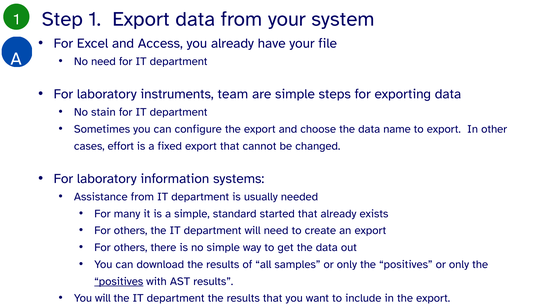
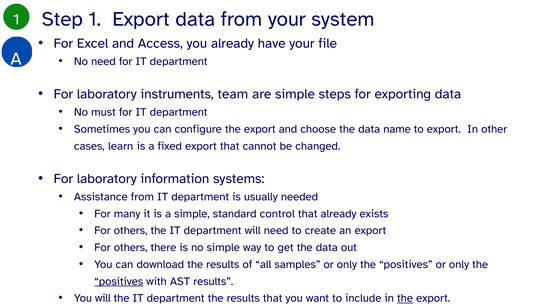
stain: stain -> must
effort: effort -> learn
started: started -> control
the at (405, 299) underline: none -> present
